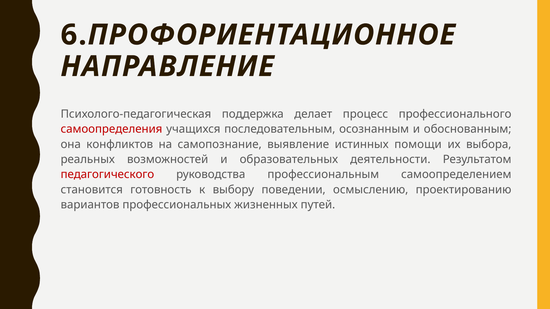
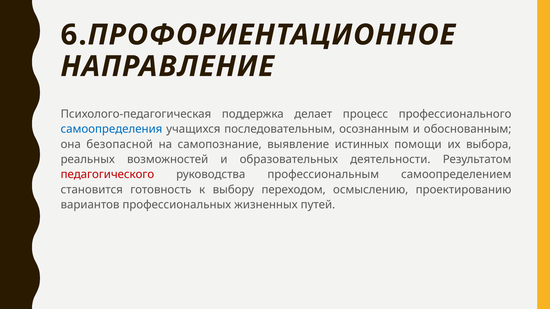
самоопределения colour: red -> blue
конфликтов: конфликтов -> безопасной
поведении: поведении -> переходом
